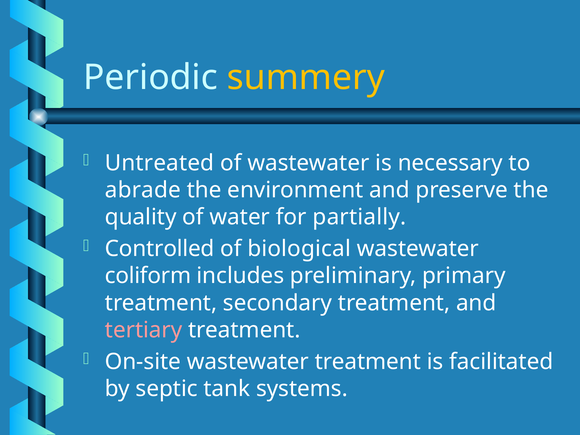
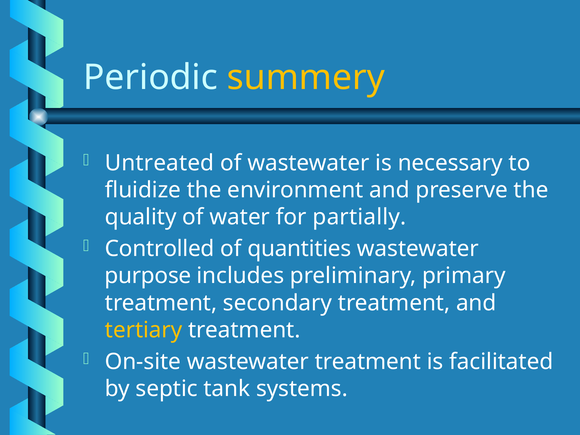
abrade: abrade -> fluidize
biological: biological -> quantities
coliform: coliform -> purpose
tertiary colour: pink -> yellow
